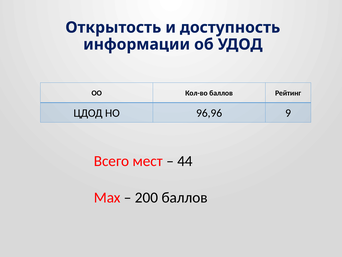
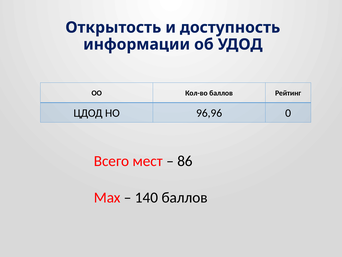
9: 9 -> 0
44: 44 -> 86
200: 200 -> 140
